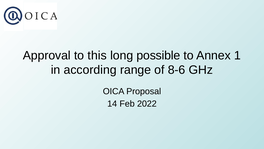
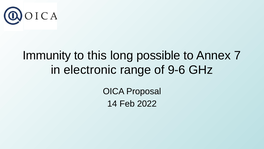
Approval: Approval -> Immunity
1: 1 -> 7
according: according -> electronic
8-6: 8-6 -> 9-6
